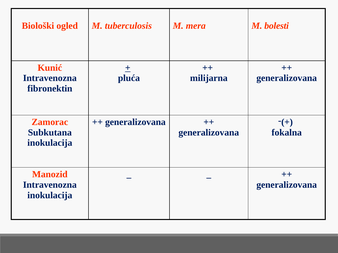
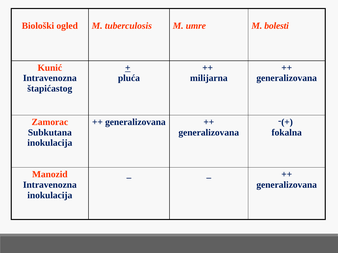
mera: mera -> umre
fibronektin: fibronektin -> štapićastog
